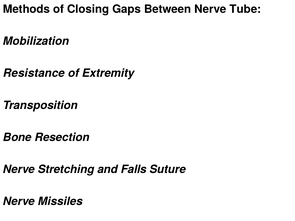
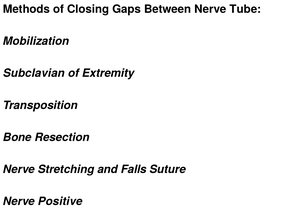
Resistance: Resistance -> Subclavian
Missiles: Missiles -> Positive
